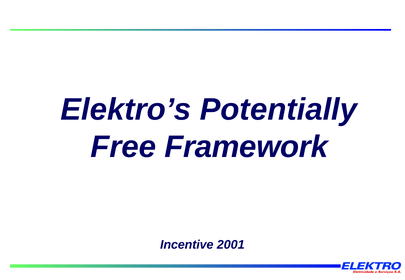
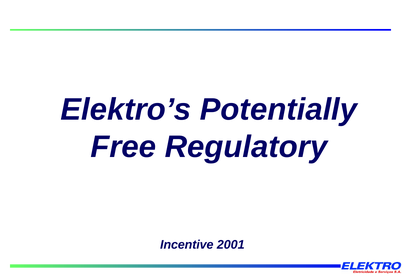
Framework: Framework -> Regulatory
